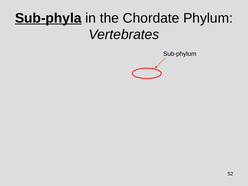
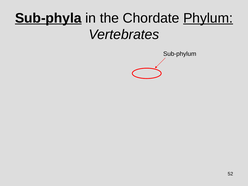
Phylum underline: none -> present
